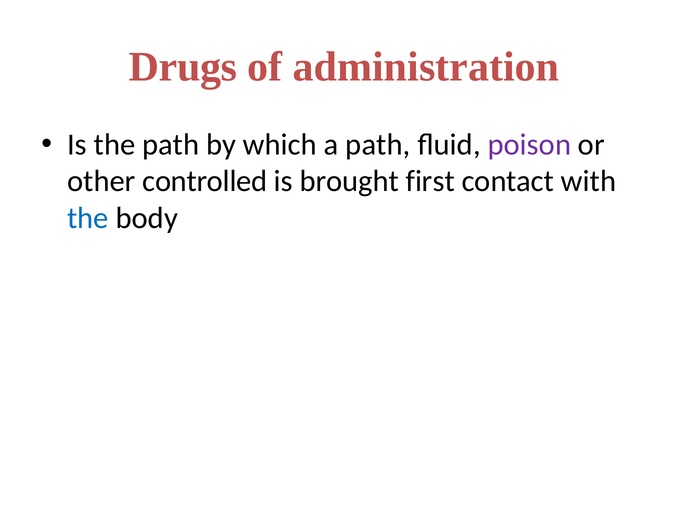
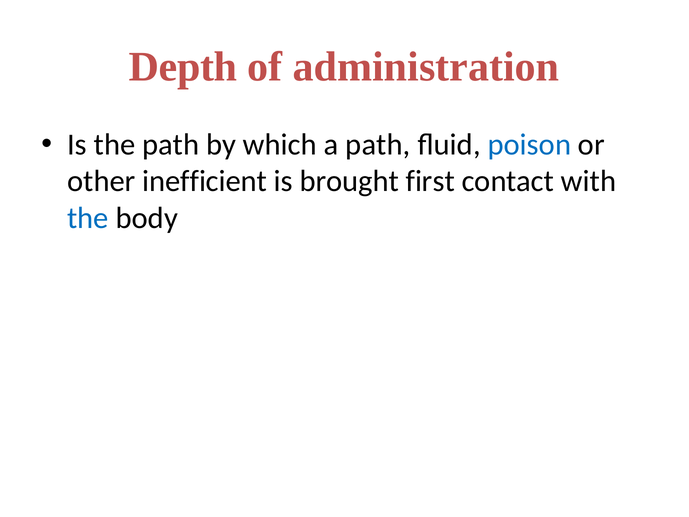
Drugs: Drugs -> Depth
poison colour: purple -> blue
controlled: controlled -> inefficient
